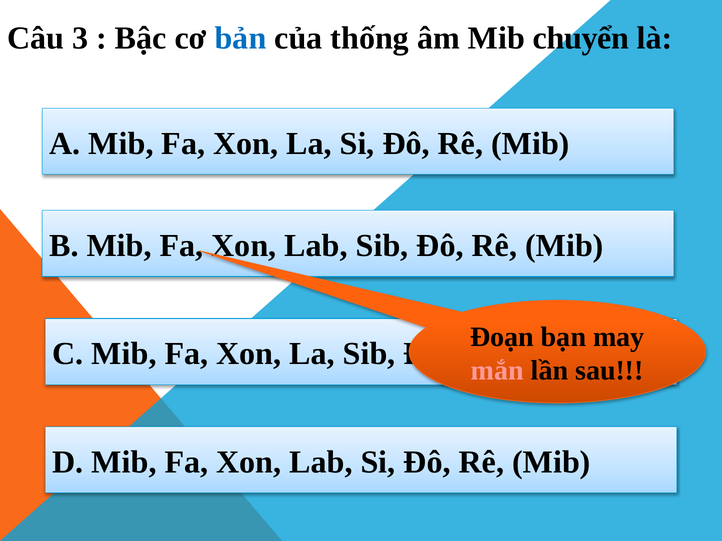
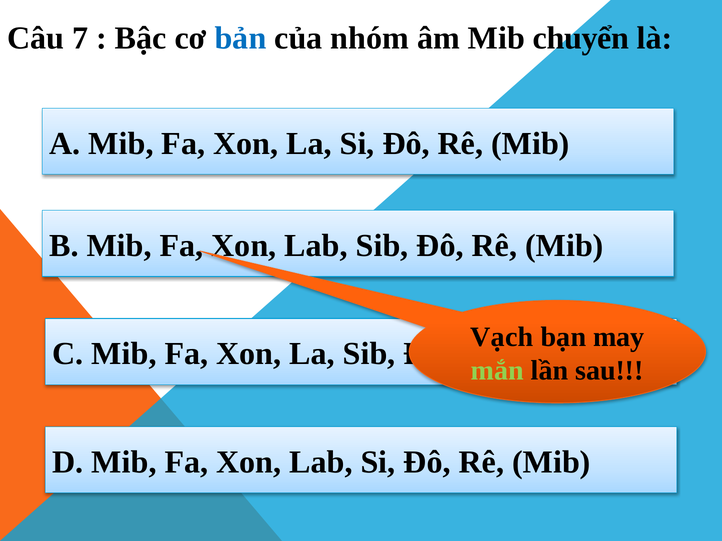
3: 3 -> 7
thống: thống -> nhóm
Đoạn: Đoạn -> Vạch
mắn colour: pink -> light green
